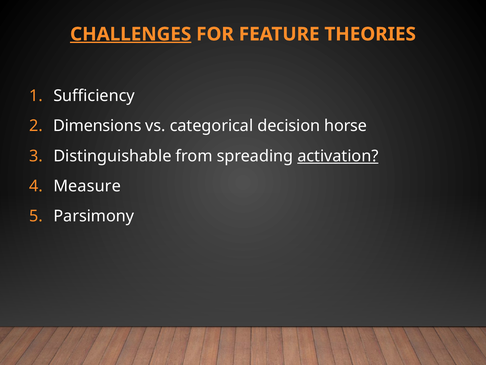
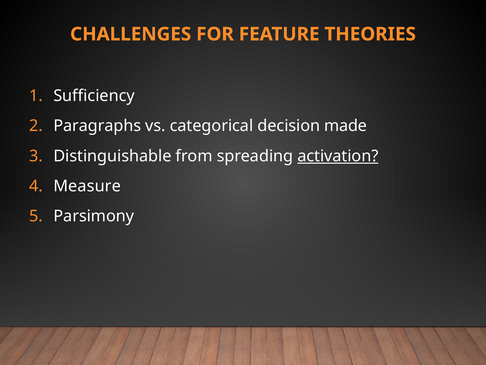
CHALLENGES underline: present -> none
Dimensions: Dimensions -> Paragraphs
horse: horse -> made
